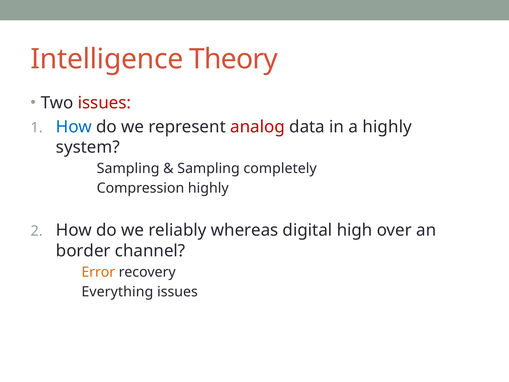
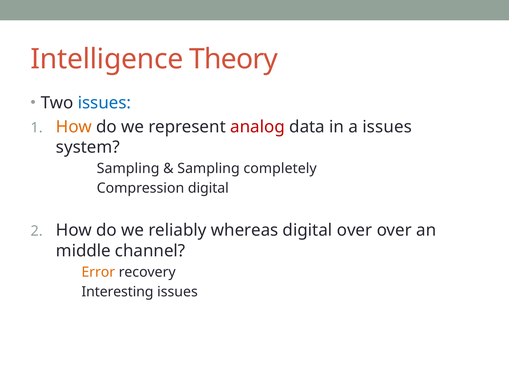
issues at (104, 103) colour: red -> blue
How at (74, 127) colour: blue -> orange
a highly: highly -> issues
Compression highly: highly -> digital
digital high: high -> over
border: border -> middle
Everything: Everything -> Interesting
